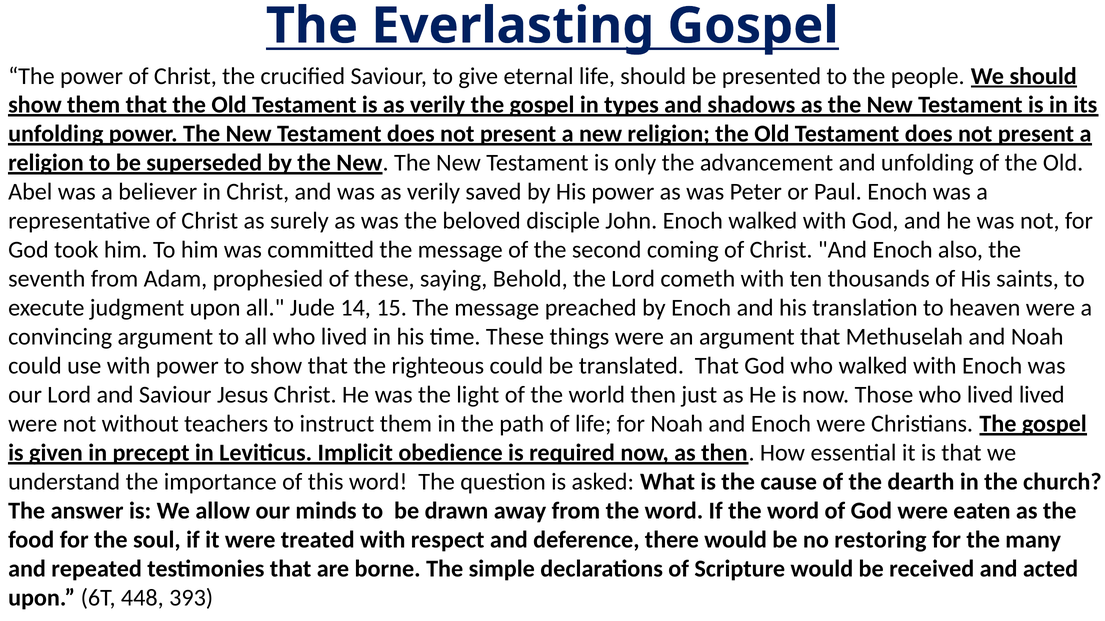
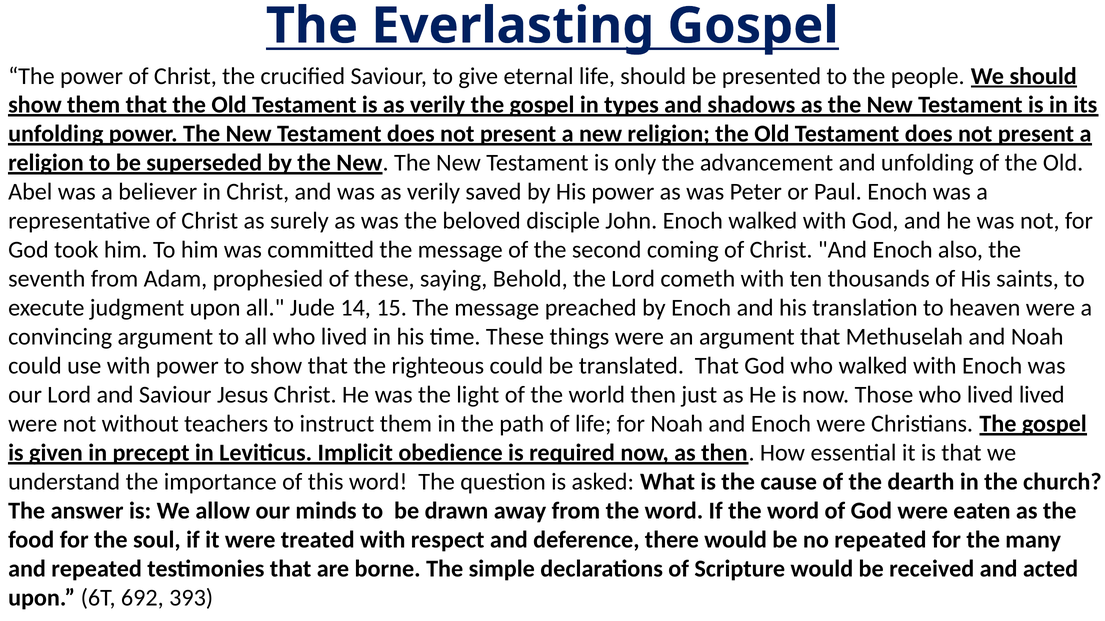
no restoring: restoring -> repeated
448: 448 -> 692
